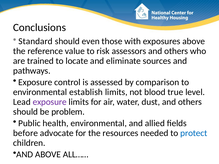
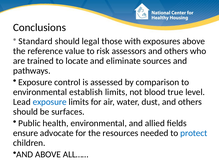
even: even -> legal
exposure at (50, 102) colour: purple -> blue
problem: problem -> surfaces
before: before -> ensure
